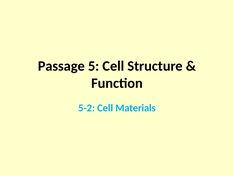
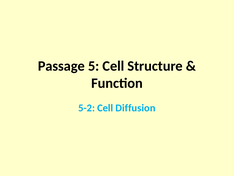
Materials: Materials -> Diffusion
